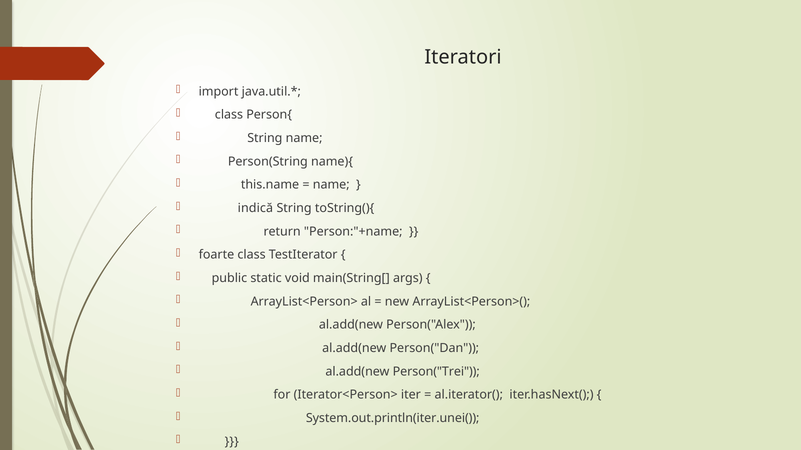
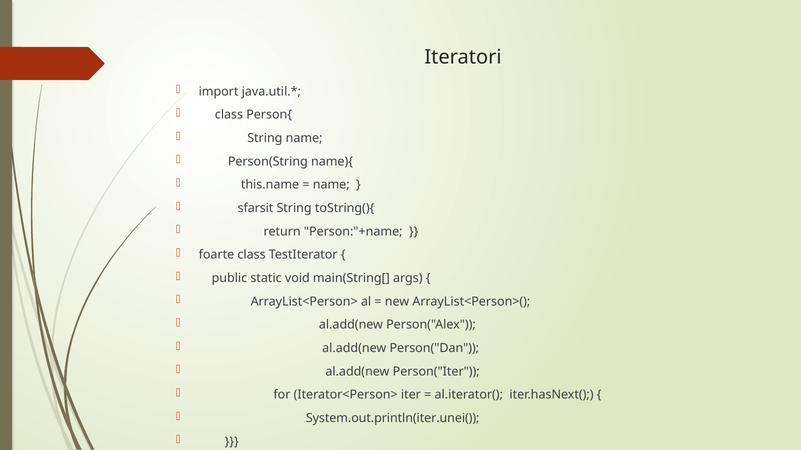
indică: indică -> sfarsit
Person("Trei: Person("Trei -> Person("Iter
